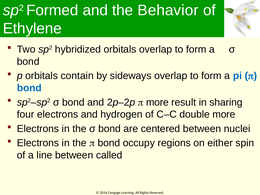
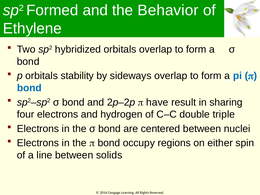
contain: contain -> stability
more at (157, 102): more -> have
double more: more -> triple
called: called -> solids
